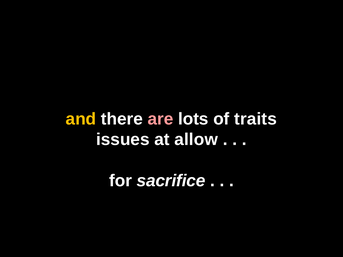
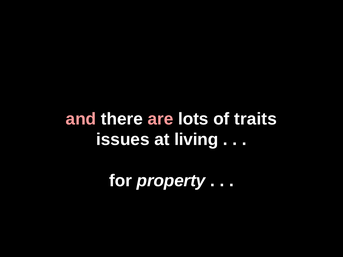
and colour: yellow -> pink
allow: allow -> living
sacrifice: sacrifice -> property
